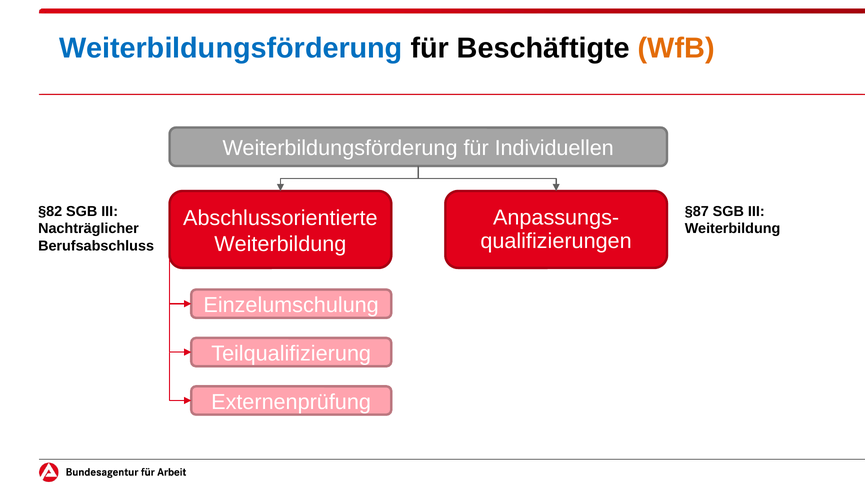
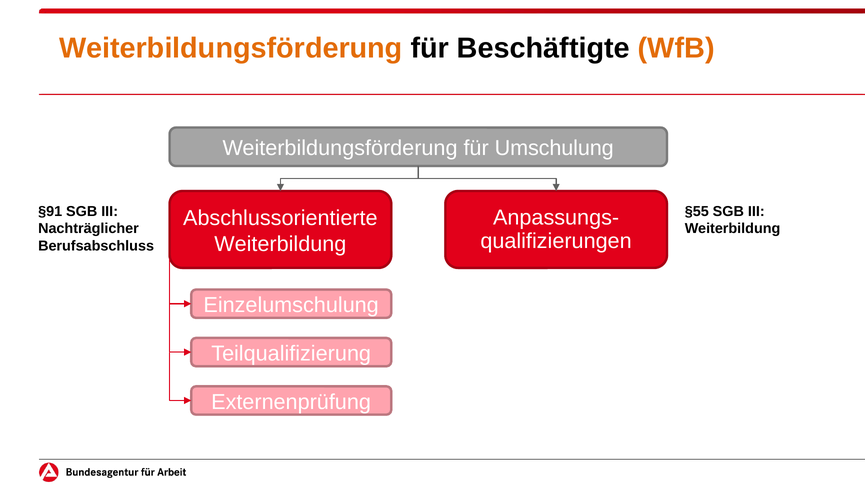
Weiterbildungsförderung at (231, 48) colour: blue -> orange
Individuellen: Individuellen -> Umschulung
§82: §82 -> §91
§87: §87 -> §55
